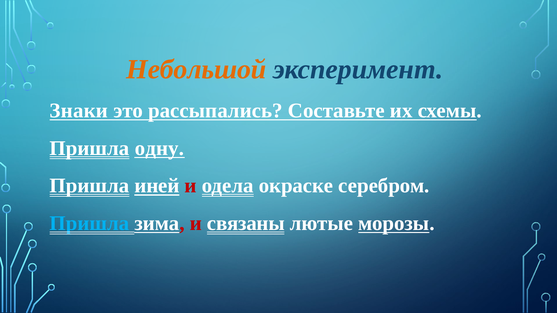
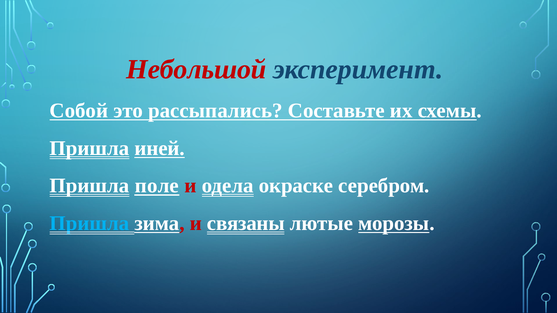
Небольшой colour: orange -> red
Знаки: Знаки -> Собой
одну: одну -> иней
иней: иней -> поле
